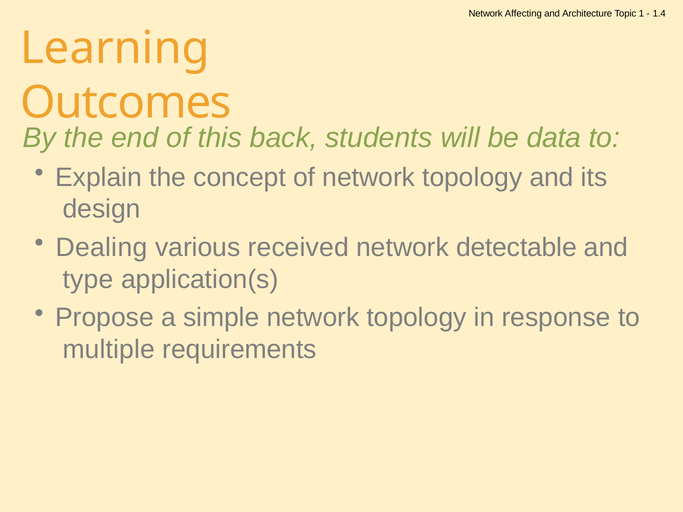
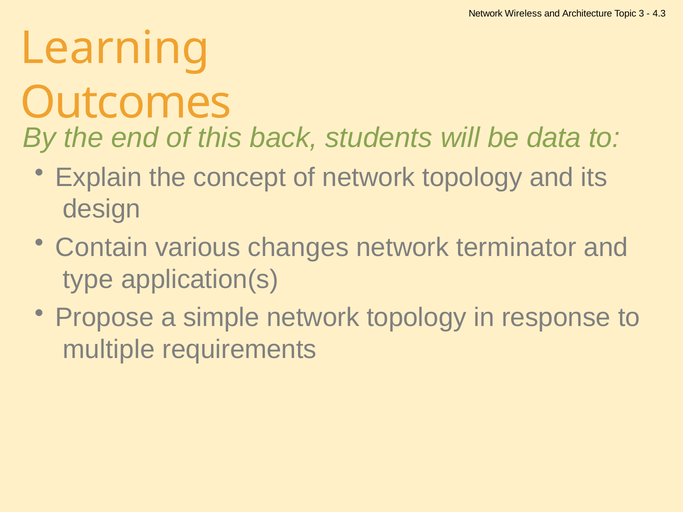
Affecting: Affecting -> Wireless
1: 1 -> 3
1.4: 1.4 -> 4.3
Dealing: Dealing -> Contain
received: received -> changes
detectable: detectable -> terminator
